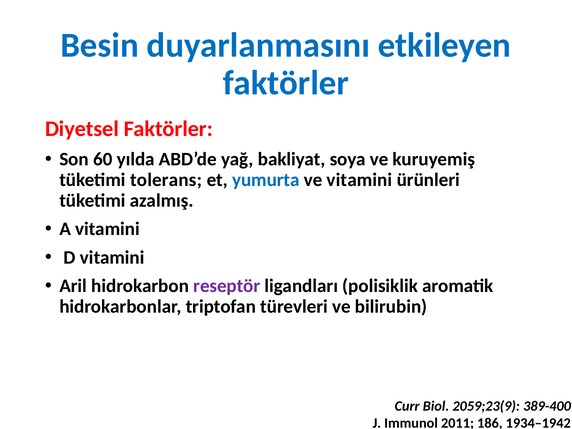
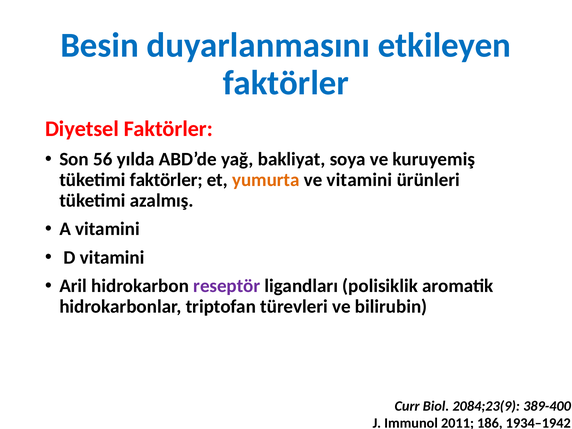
60: 60 -> 56
tüketimi tolerans: tolerans -> faktörler
yumurta colour: blue -> orange
2059;23(9: 2059;23(9 -> 2084;23(9
